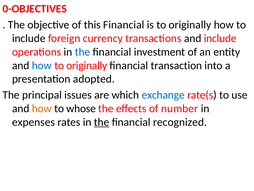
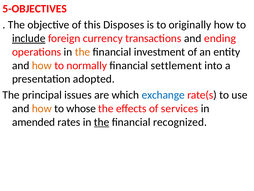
0-OBJECTIVES: 0-OBJECTIVES -> 5-OBJECTIVES
this Financial: Financial -> Disposes
include at (29, 38) underline: none -> present
and include: include -> ending
the at (83, 52) colour: blue -> orange
how at (42, 65) colour: blue -> orange
originally at (87, 65): originally -> normally
transaction: transaction -> settlement
number: number -> services
expenses: expenses -> amended
